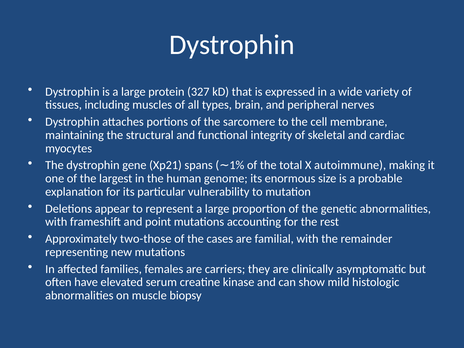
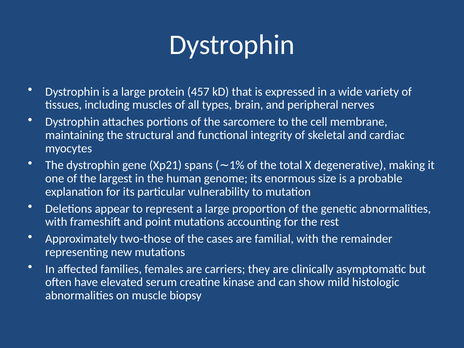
327: 327 -> 457
autoimmune: autoimmune -> degenerative
